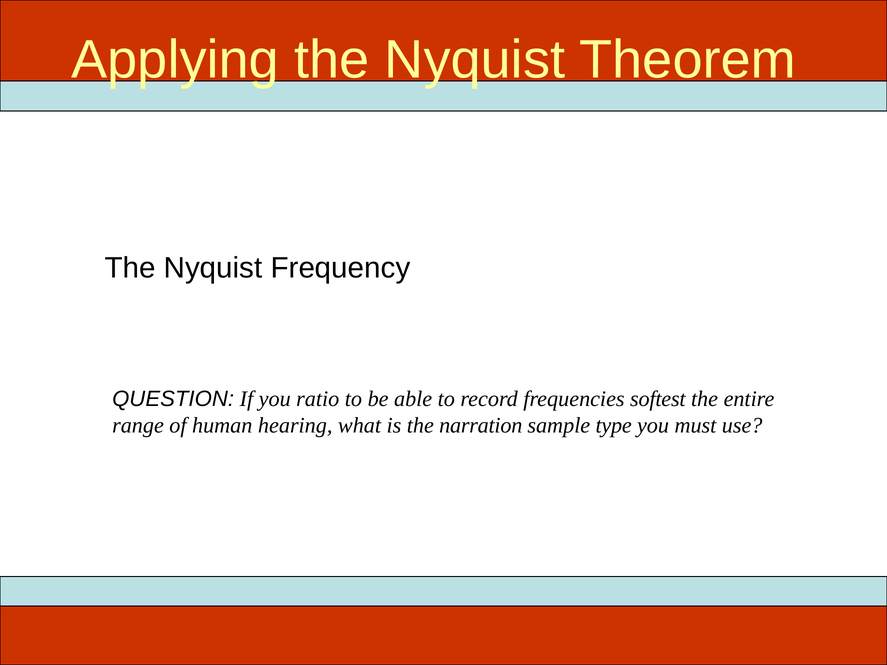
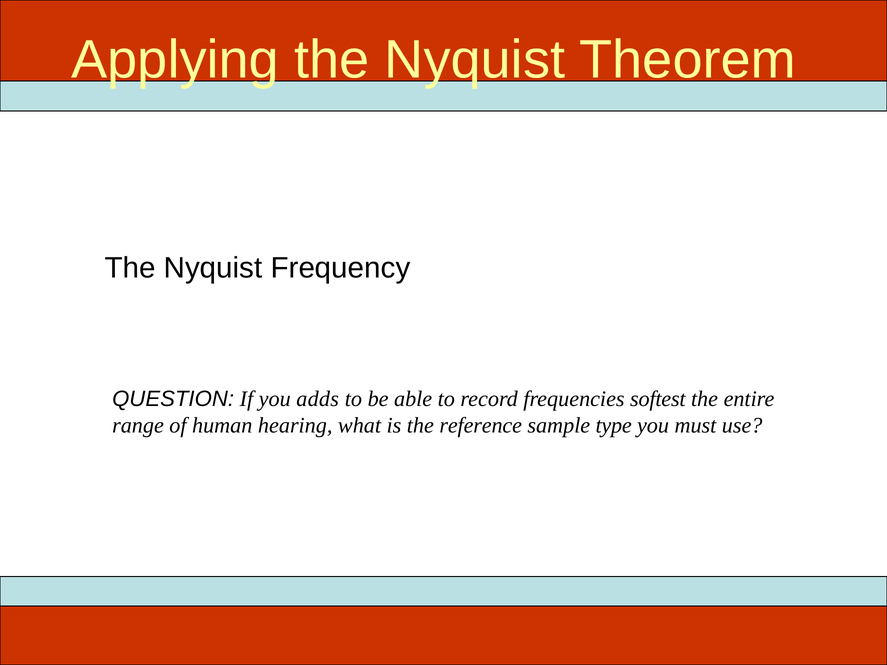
ratio: ratio -> adds
narration: narration -> reference
